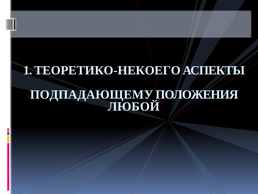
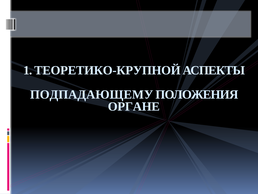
ТЕОРЕТИКО-НЕКОЕГО: ТЕОРЕТИКО-НЕКОЕГО -> ТЕОРЕТИКО-КРУПНОЙ
ЛЮБОЙ: ЛЮБОЙ -> ОРГАНЕ
